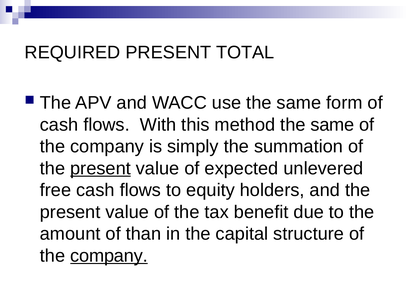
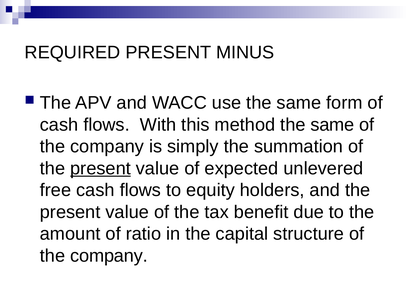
TOTAL: TOTAL -> MINUS
than: than -> ratio
company at (109, 256) underline: present -> none
